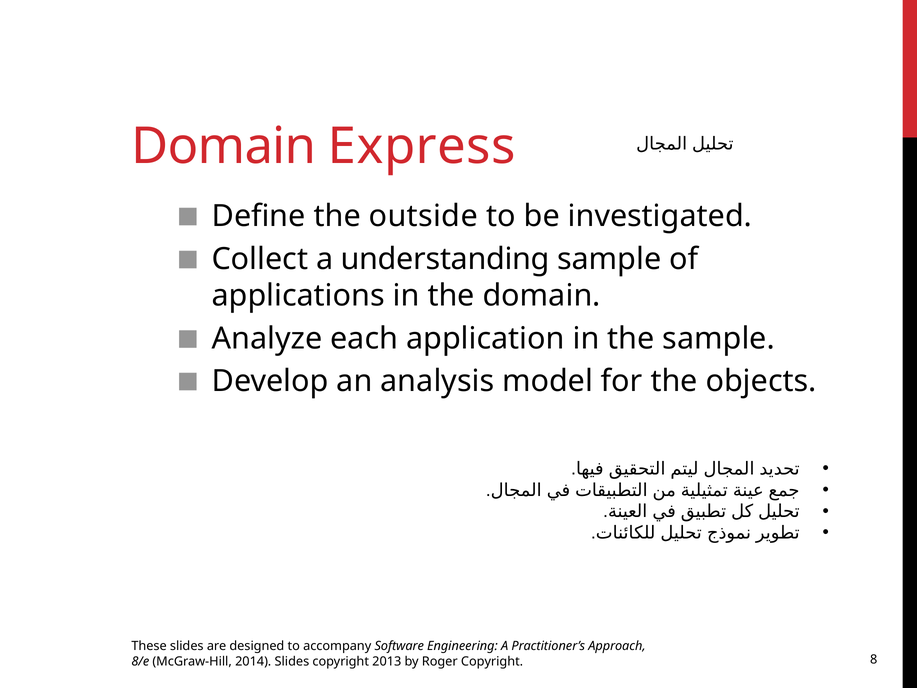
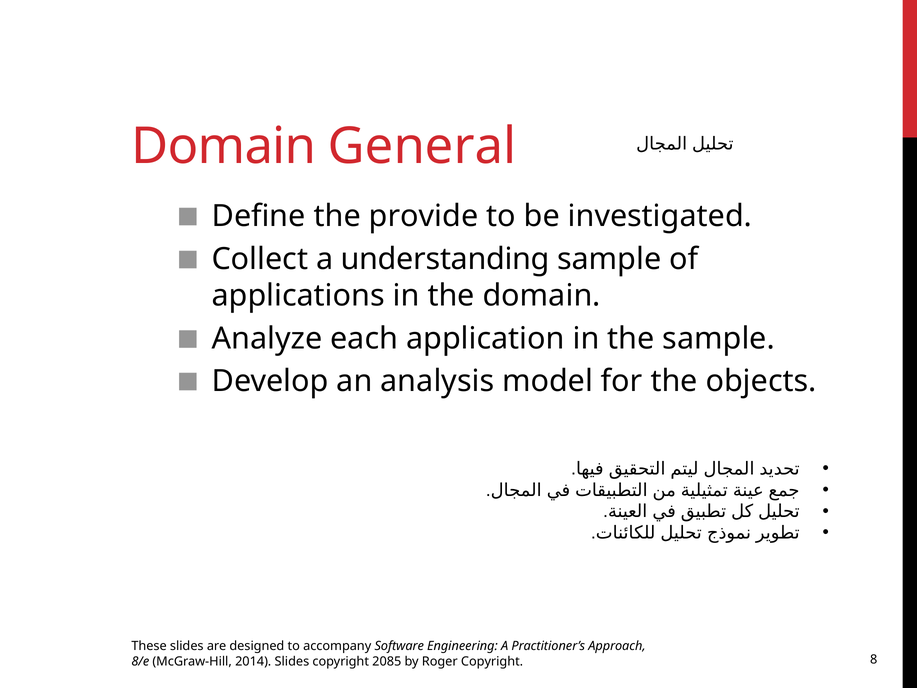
Express: Express -> General
outside: outside -> provide
2013: 2013 -> 2085
